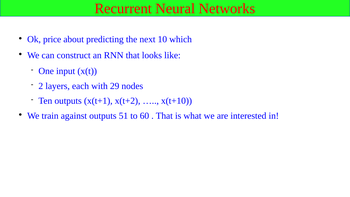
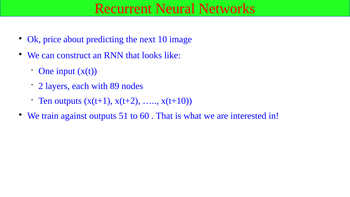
which: which -> image
29: 29 -> 89
